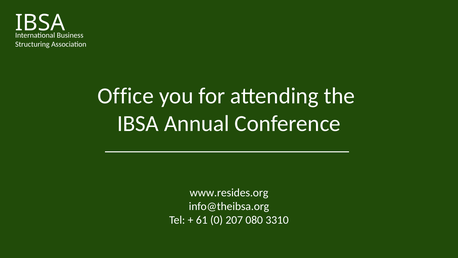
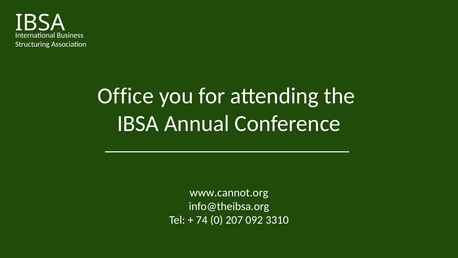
www.resides.org: www.resides.org -> www.cannot.org
61: 61 -> 74
080: 080 -> 092
